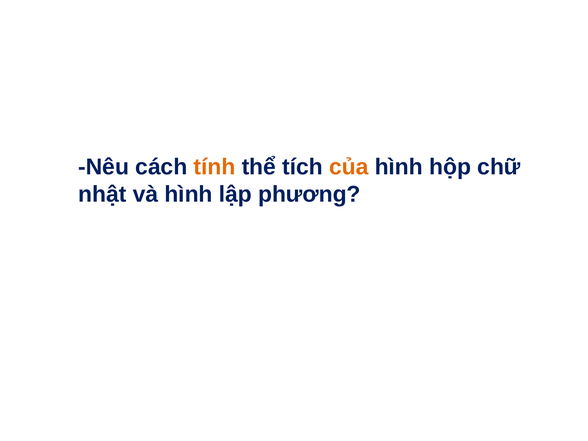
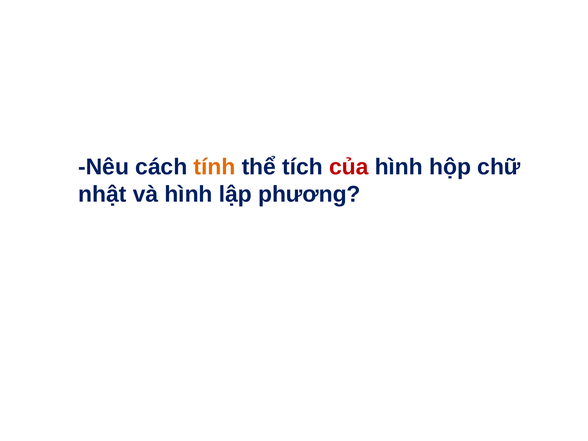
của colour: orange -> red
